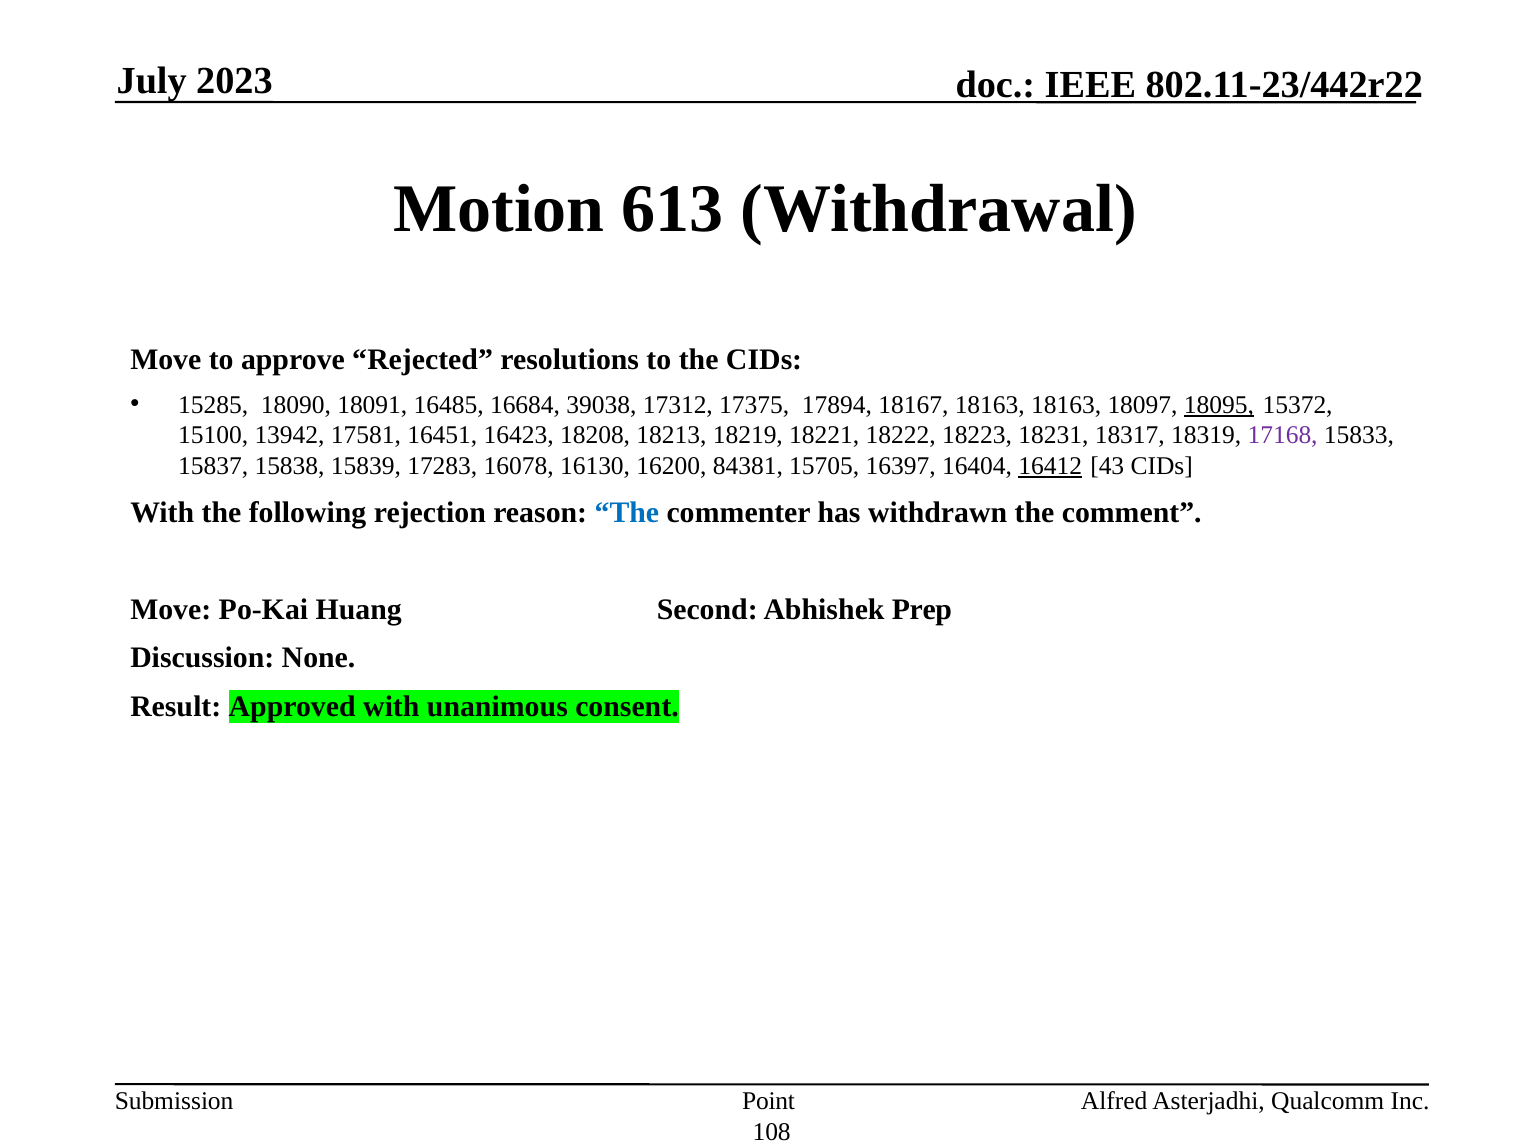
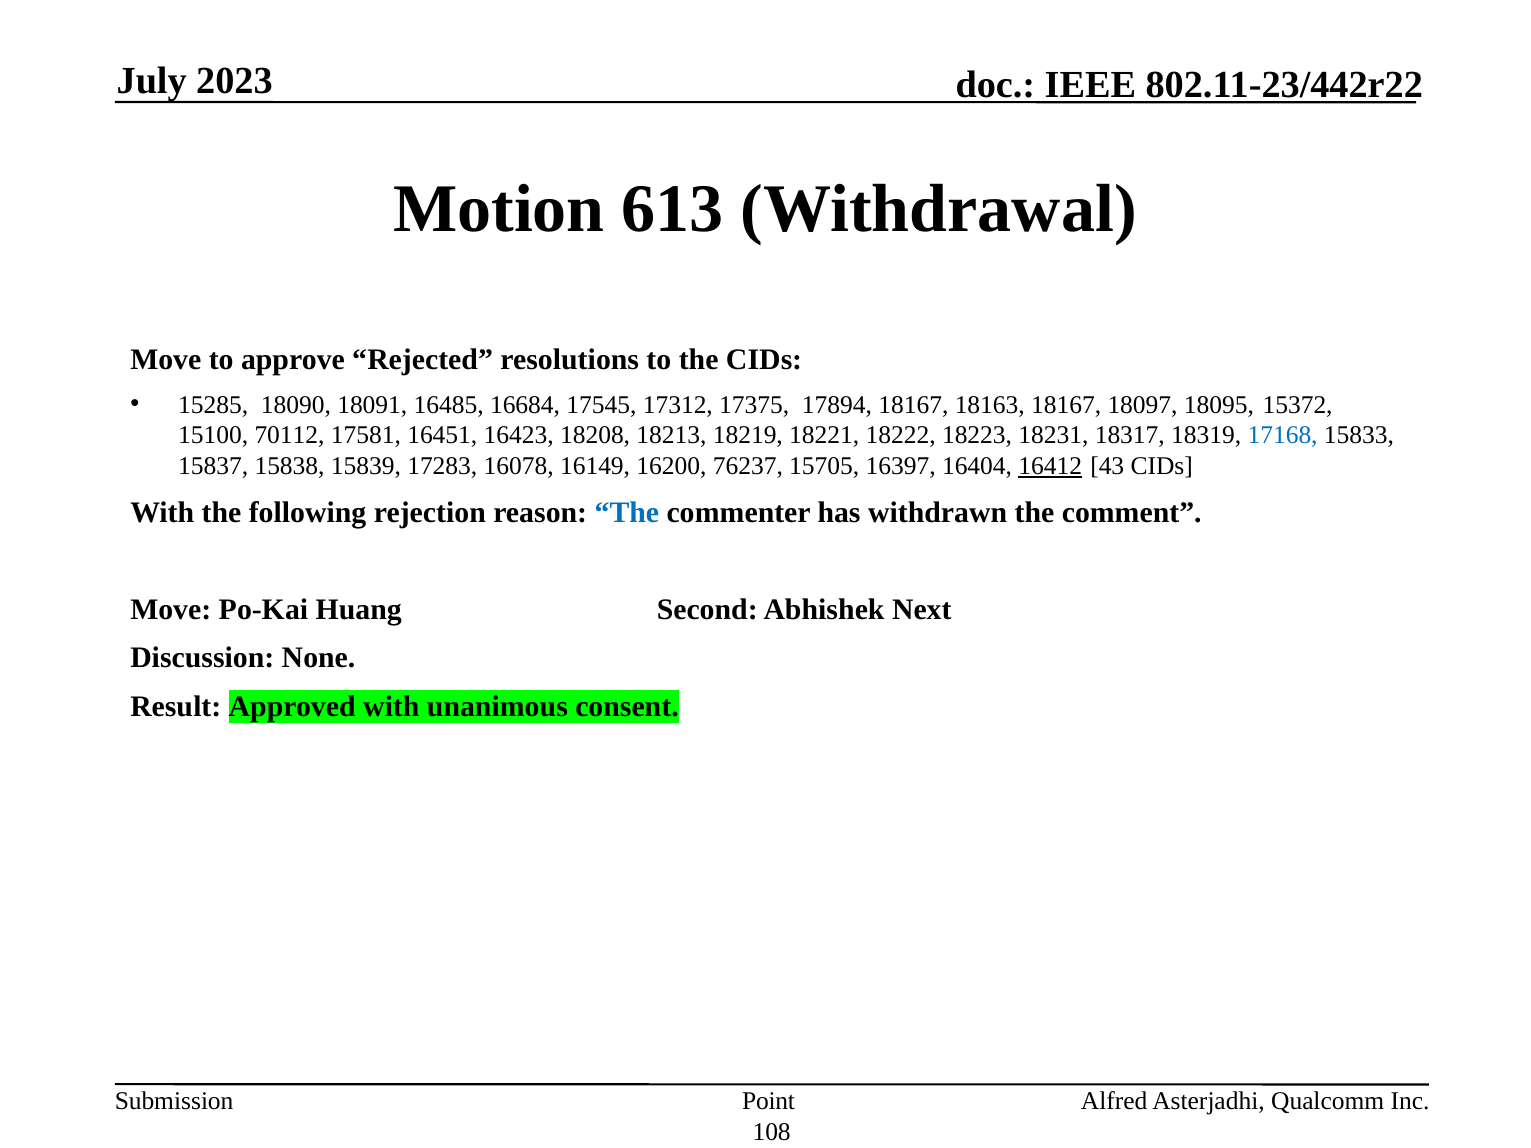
39038: 39038 -> 17545
18163 18163: 18163 -> 18167
18095 underline: present -> none
13942: 13942 -> 70112
17168 colour: purple -> blue
16130: 16130 -> 16149
84381: 84381 -> 76237
Prep: Prep -> Next
